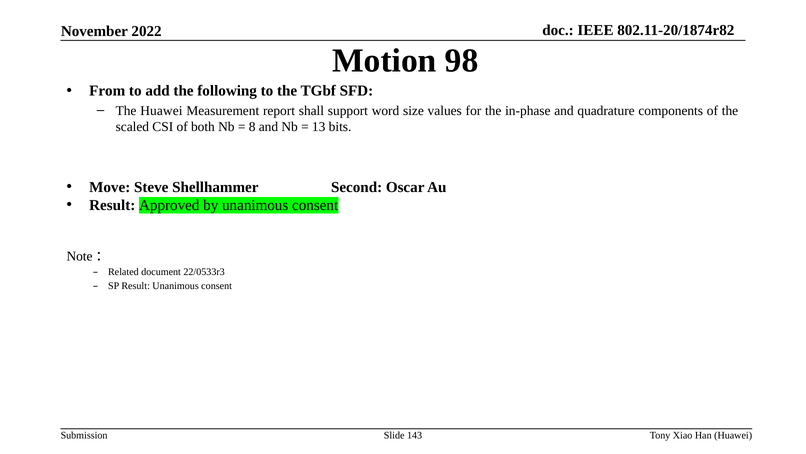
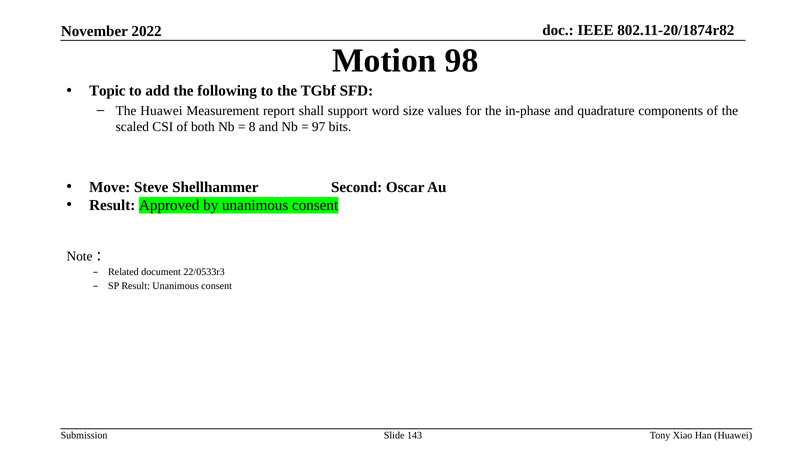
From: From -> Topic
13: 13 -> 97
